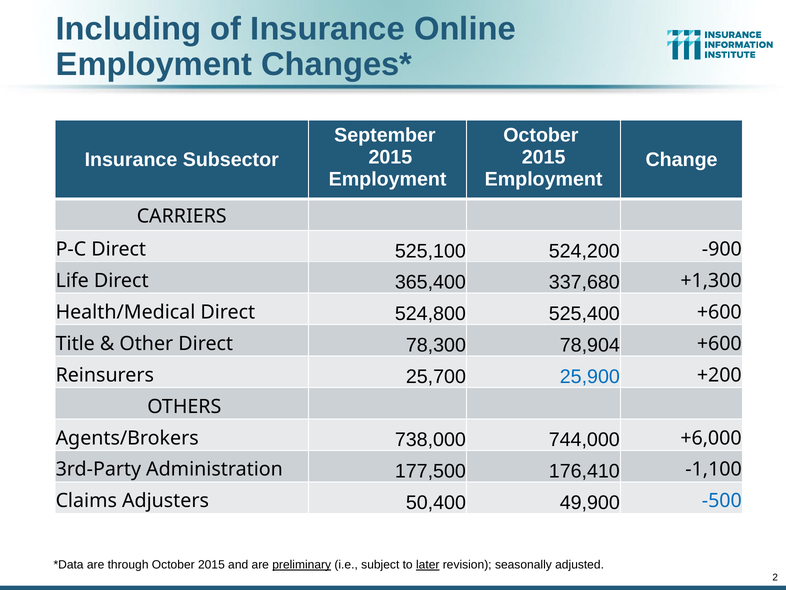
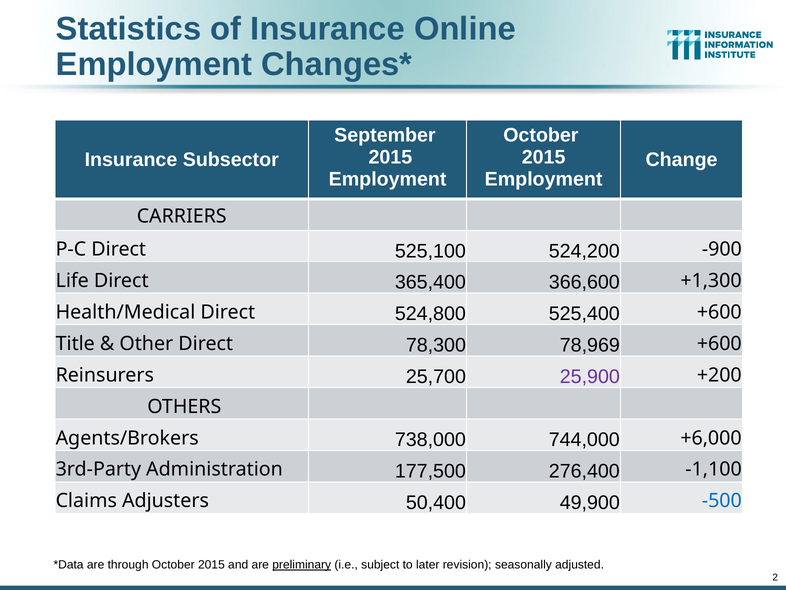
Including: Including -> Statistics
337,680: 337,680 -> 366,600
78,904: 78,904 -> 78,969
25,900 colour: blue -> purple
176,410: 176,410 -> 276,400
later underline: present -> none
